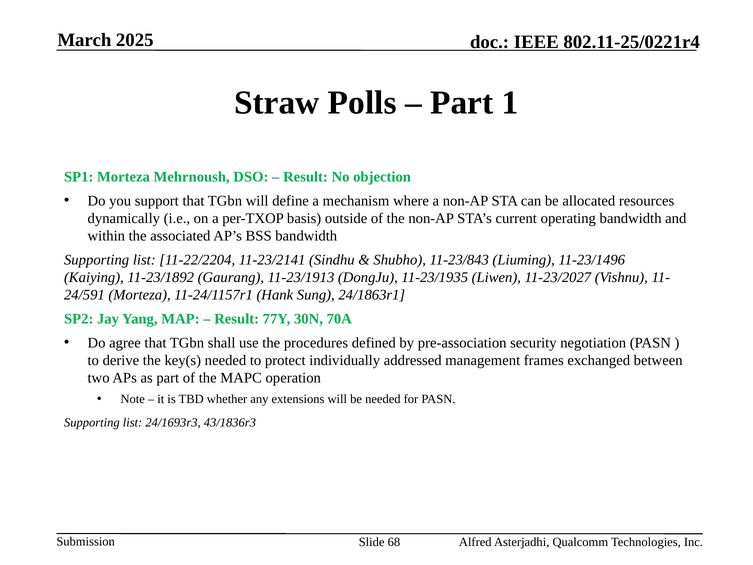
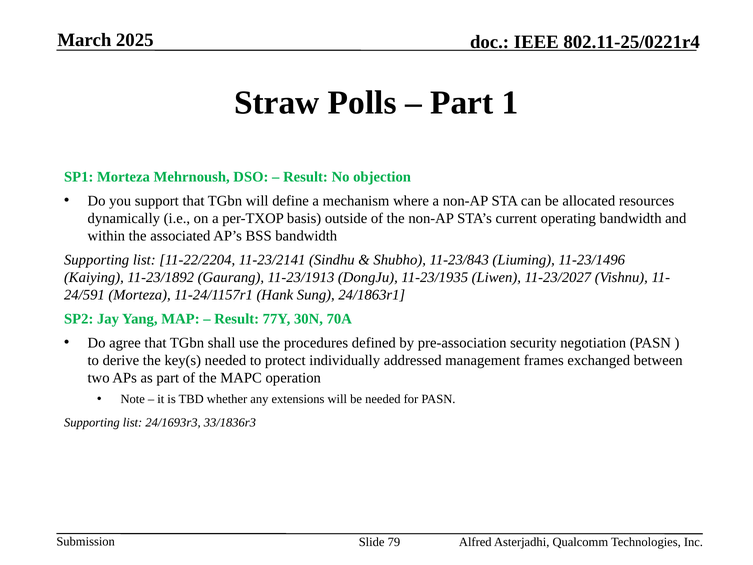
43/1836r3: 43/1836r3 -> 33/1836r3
68: 68 -> 79
